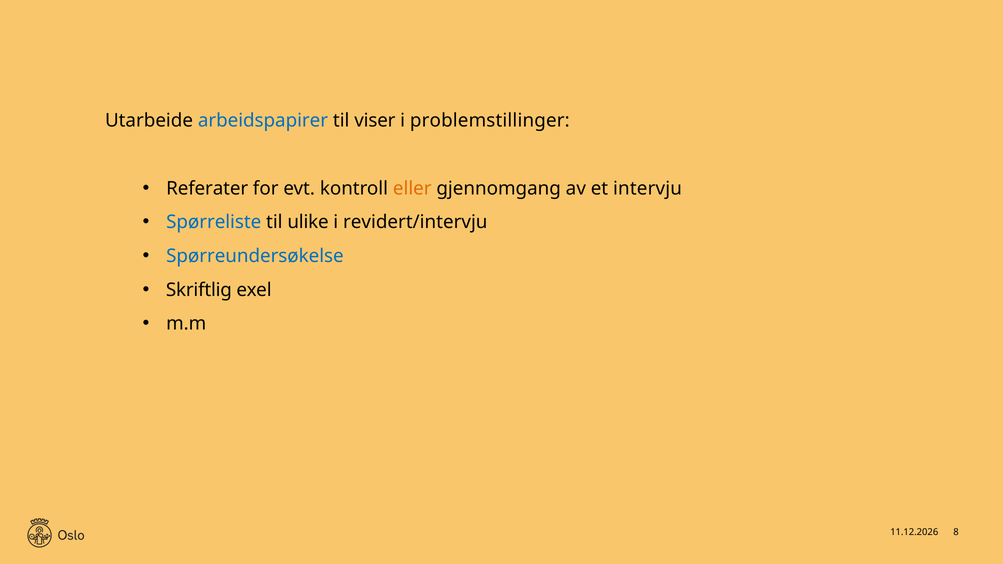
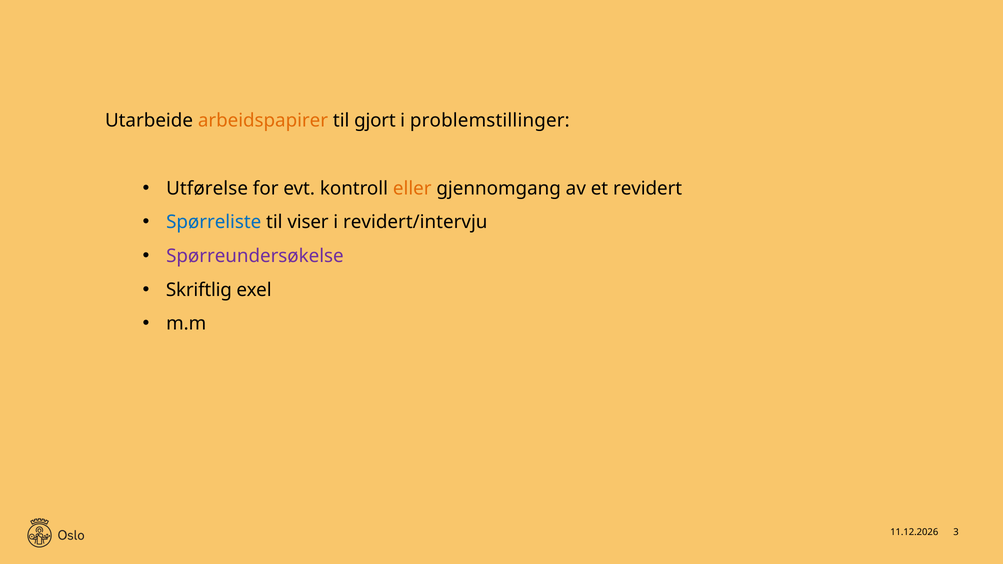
arbeidspapirer colour: blue -> orange
viser: viser -> gjort
Referater: Referater -> Utførelse
intervju: intervju -> revidert
ulike: ulike -> viser
Spørreundersøkelse colour: blue -> purple
8: 8 -> 3
